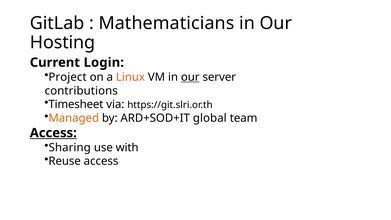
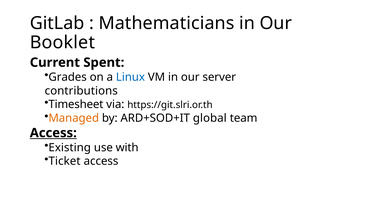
Hosting: Hosting -> Booklet
Login: Login -> Spent
Project: Project -> Grades
Linux colour: orange -> blue
our at (190, 77) underline: present -> none
Sharing: Sharing -> Existing
Reuse: Reuse -> Ticket
